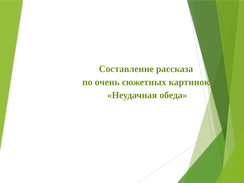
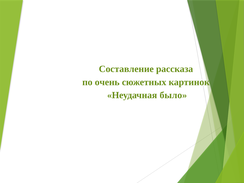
обеда: обеда -> было
